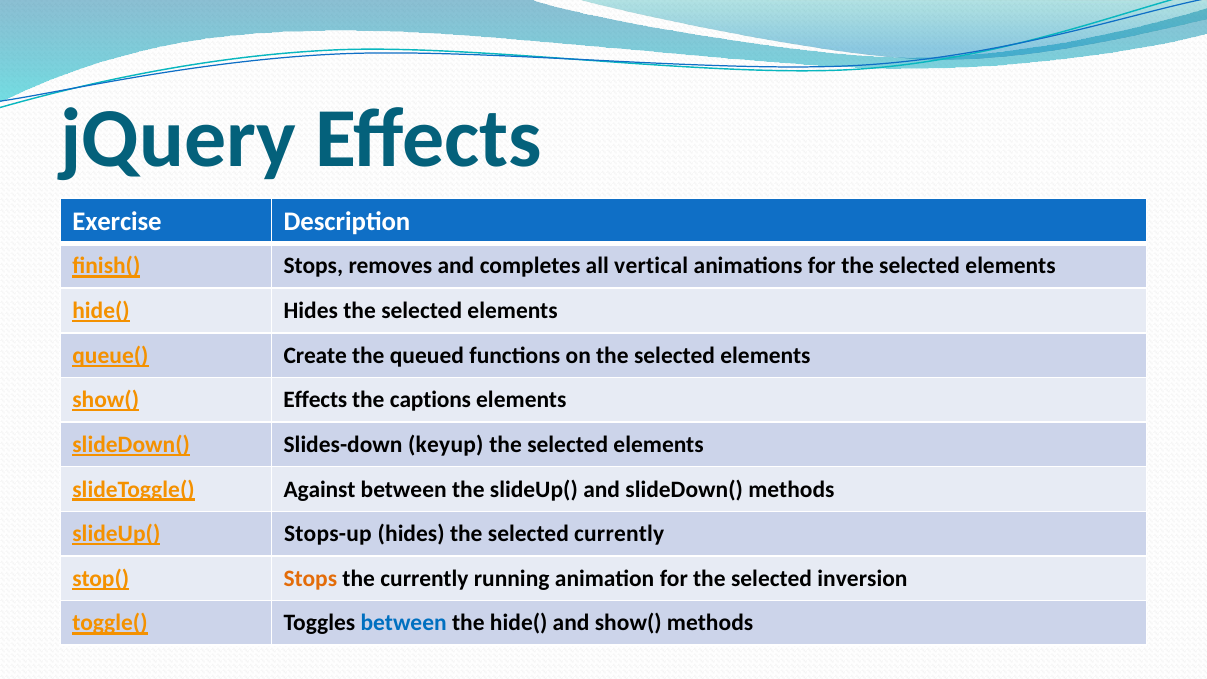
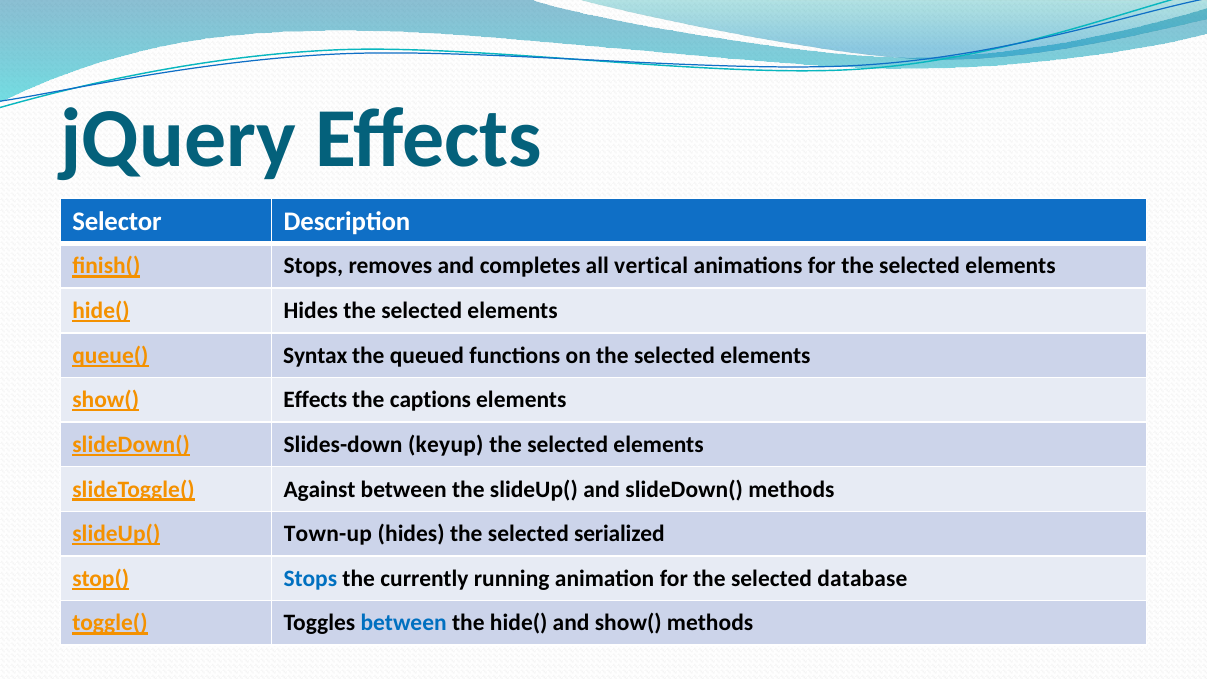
Exercise: Exercise -> Selector
Create: Create -> Syntax
Stops-up: Stops-up -> Town-up
selected currently: currently -> serialized
Stops at (310, 579) colour: orange -> blue
inversion: inversion -> database
